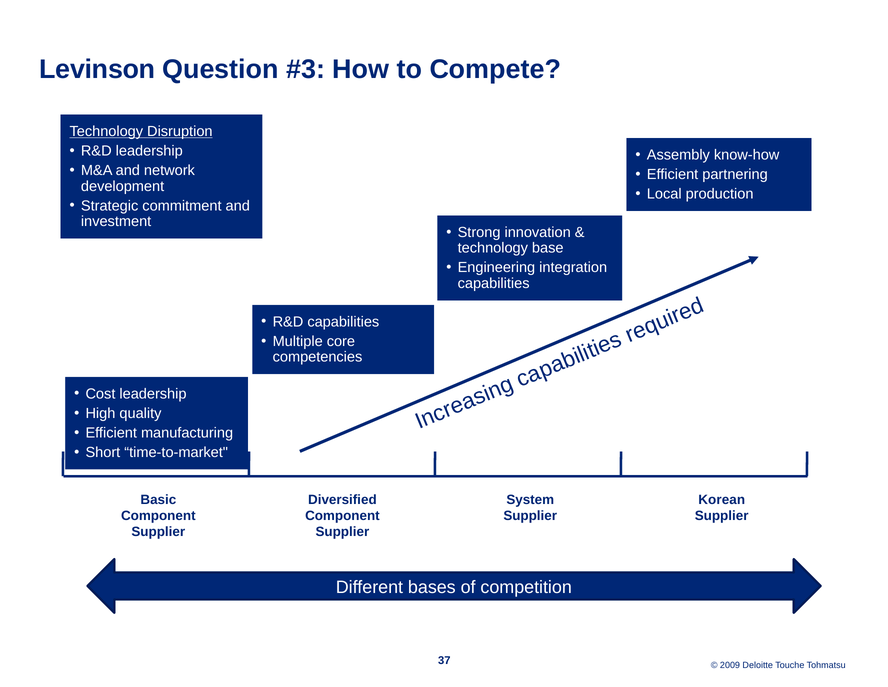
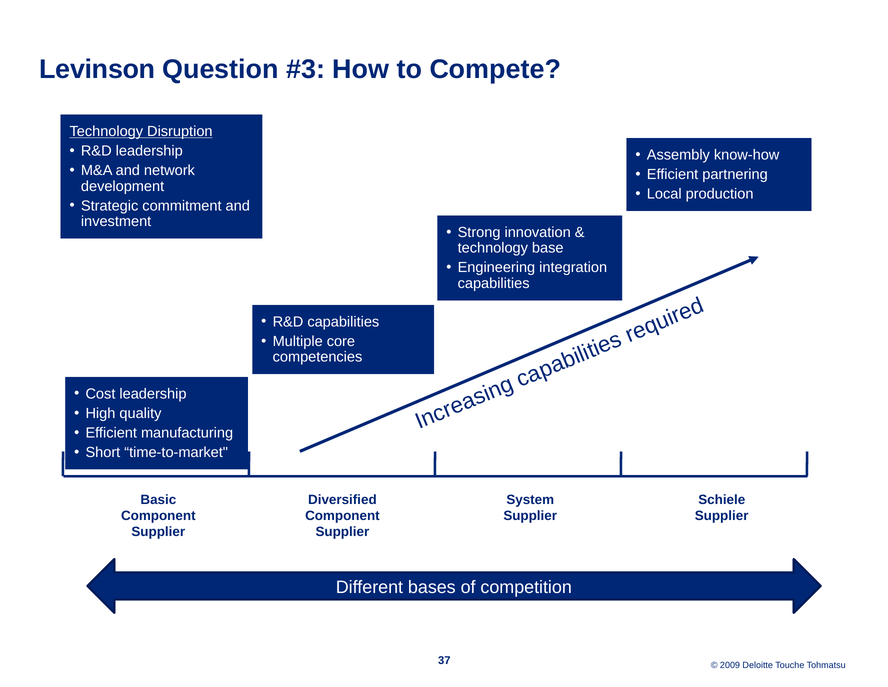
Korean: Korean -> Schiele
